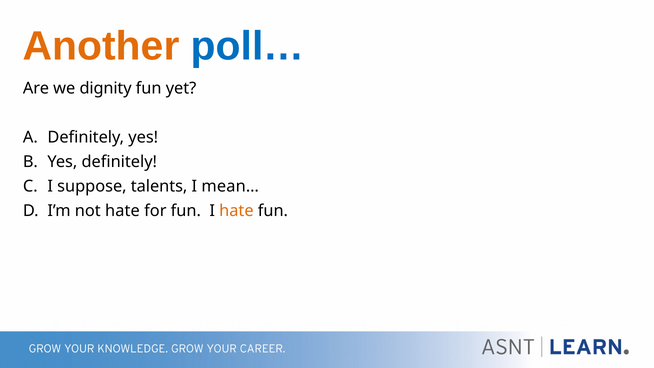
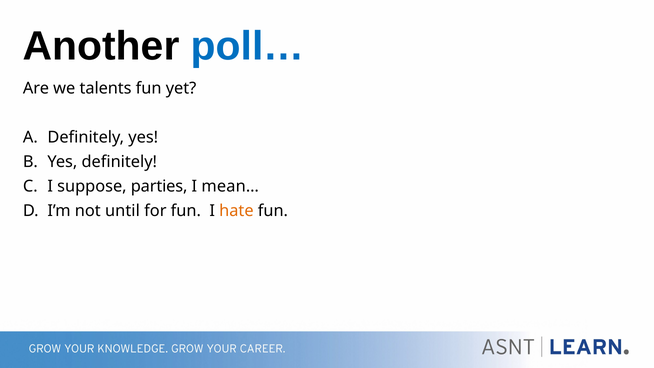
Another colour: orange -> black
dignity: dignity -> talents
talents: talents -> parties
not hate: hate -> until
